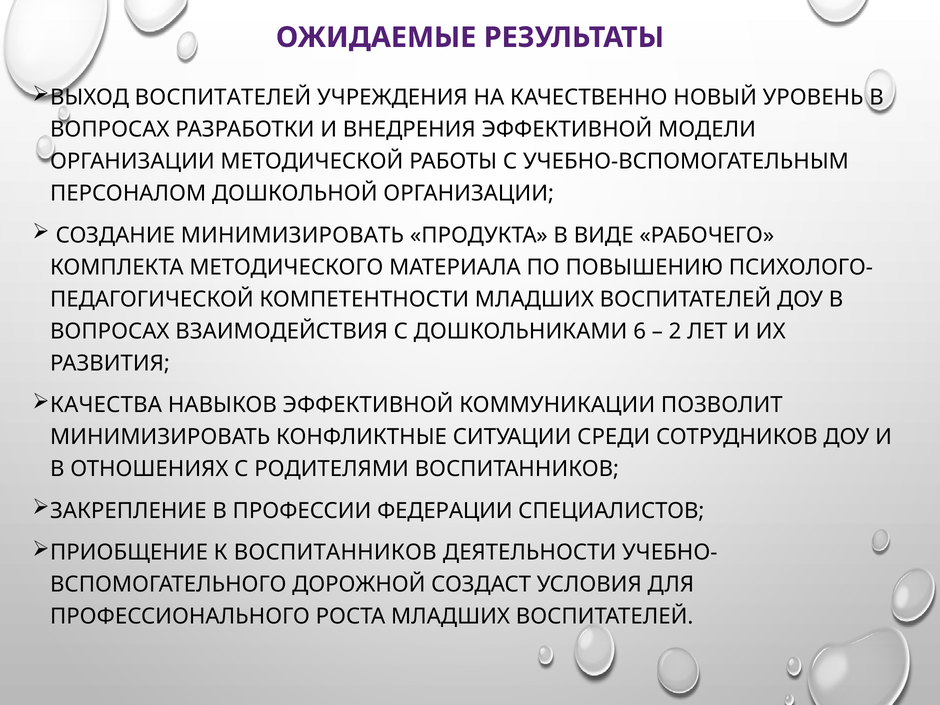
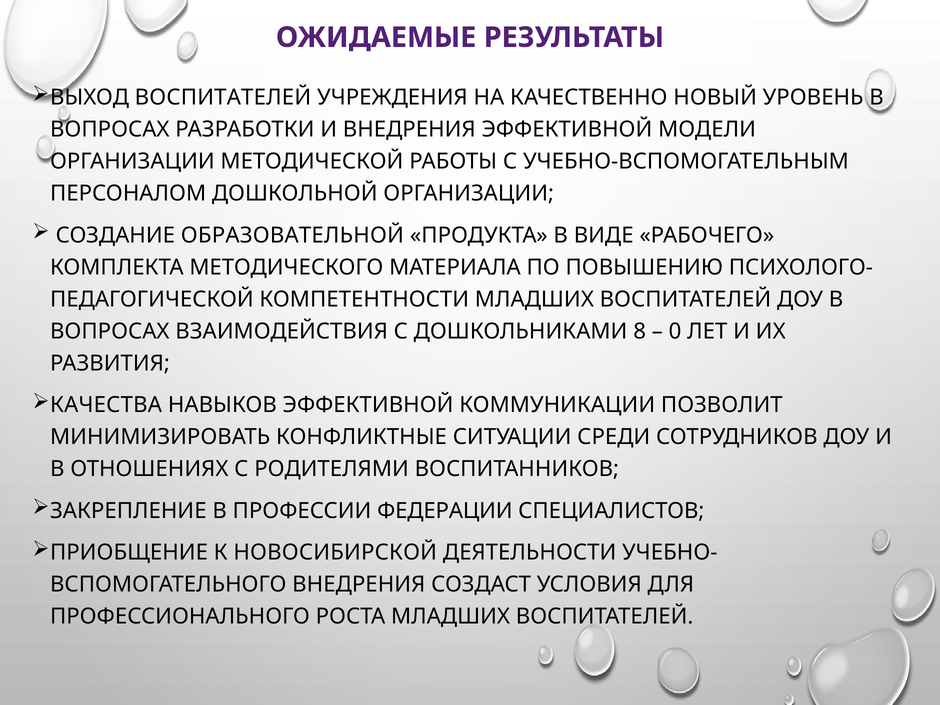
СОЗДАНИЕ МИНИМИЗИРОВАТЬ: МИНИМИЗИРОВАТЬ -> ОБРАЗОВАТЕЛЬНОЙ
6: 6 -> 8
2: 2 -> 0
К ВОСПИТАННИКОВ: ВОСПИТАННИКОВ -> НОВОСИБИРСКОЙ
ДОРОЖНОЙ at (359, 585): ДОРОЖНОЙ -> ВНЕДРЕНИЯ
